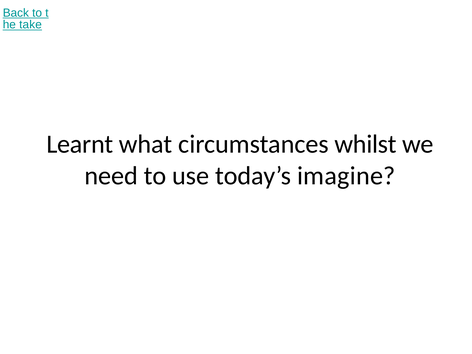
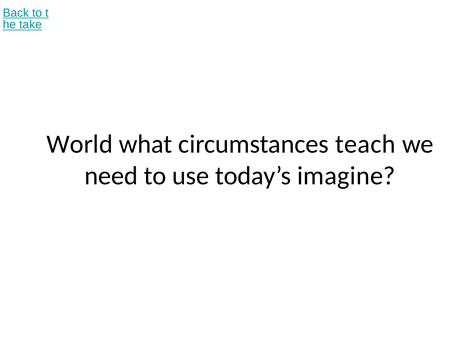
Learnt: Learnt -> World
whilst: whilst -> teach
